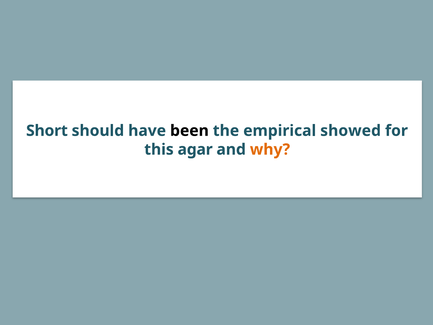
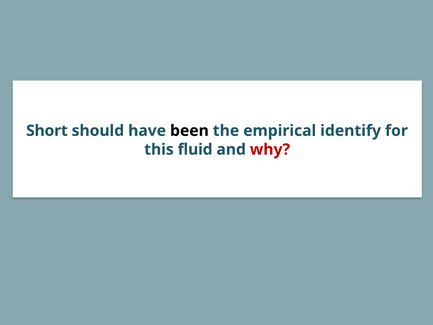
showed: showed -> identify
agar: agar -> fluid
why colour: orange -> red
